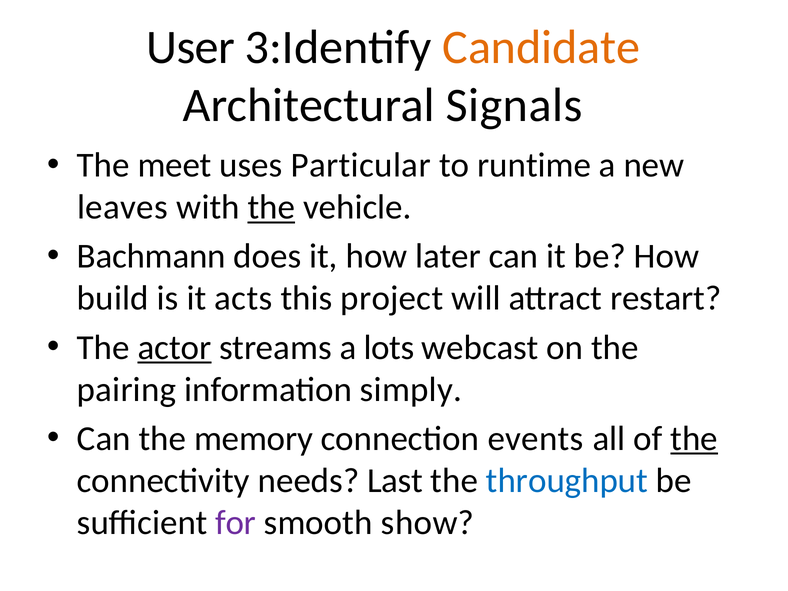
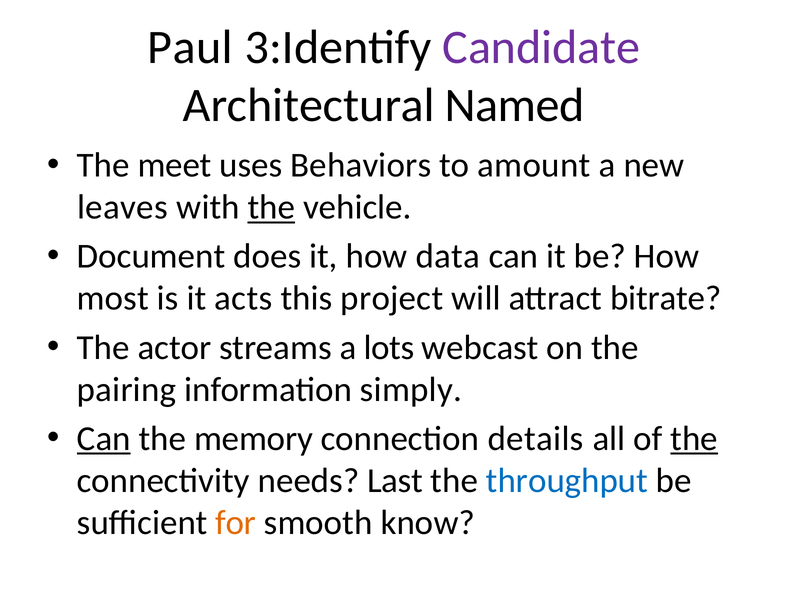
User: User -> Paul
Candidate colour: orange -> purple
Signals: Signals -> Named
Particular: Particular -> Behaviors
runtime: runtime -> amount
Bachmann: Bachmann -> Document
later: later -> data
build: build -> most
restart: restart -> bitrate
actor underline: present -> none
Can at (104, 439) underline: none -> present
events: events -> details
for colour: purple -> orange
show: show -> know
